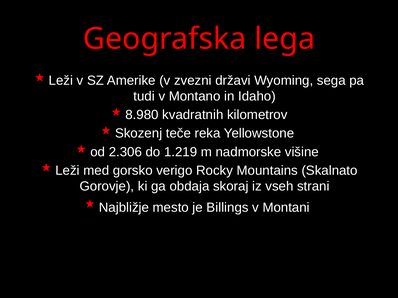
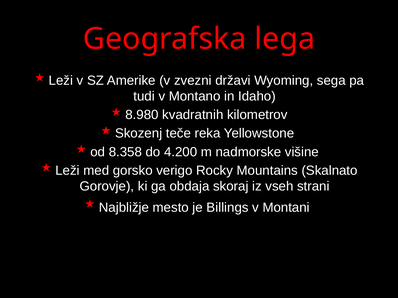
2.306: 2.306 -> 8.358
1.219: 1.219 -> 4.200
